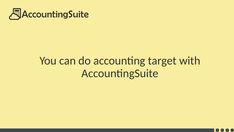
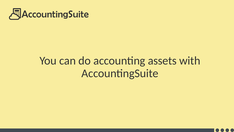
target: target -> assets
